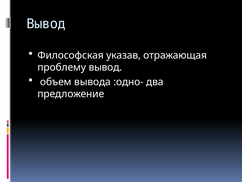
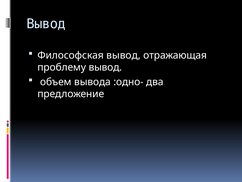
Философская указав: указав -> вывод
